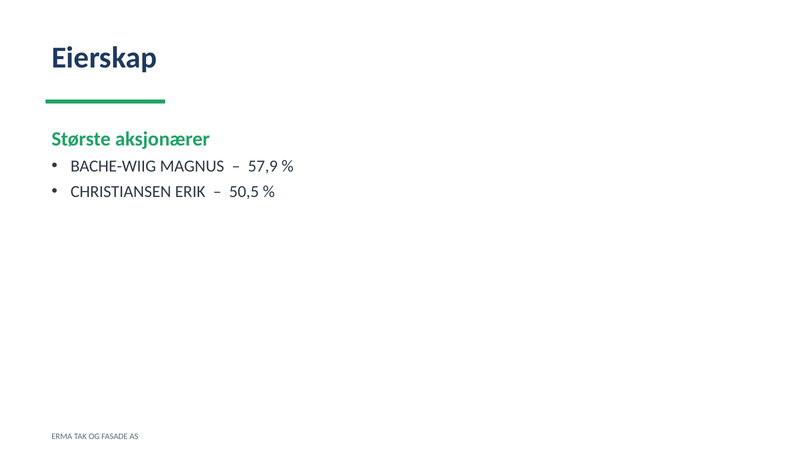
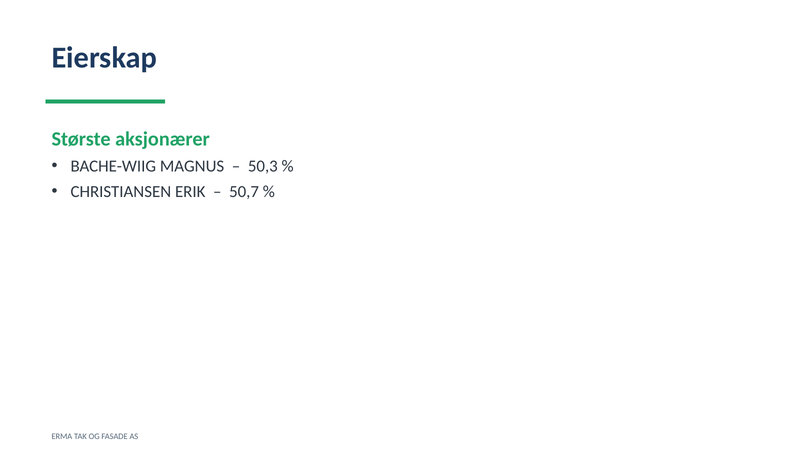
57,9: 57,9 -> 50,3
50,5: 50,5 -> 50,7
